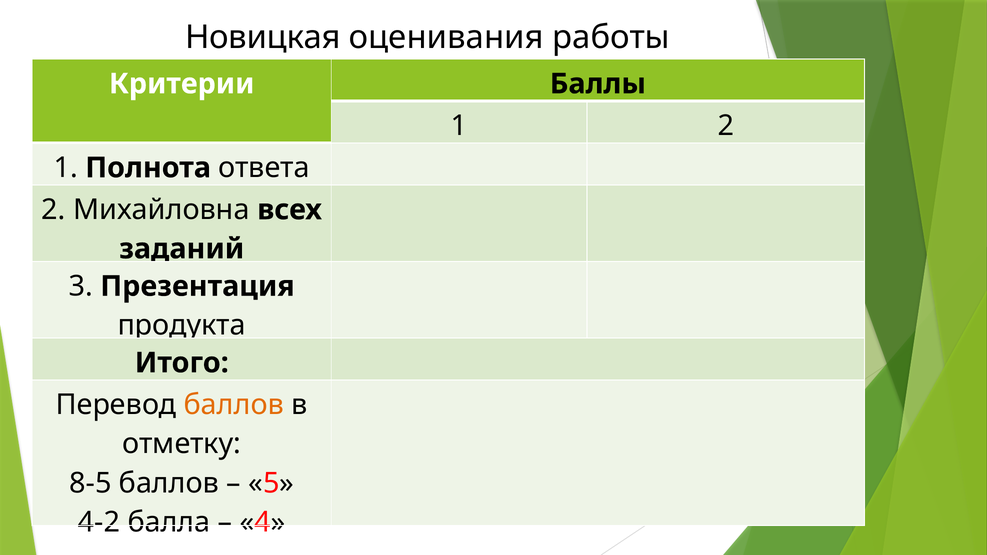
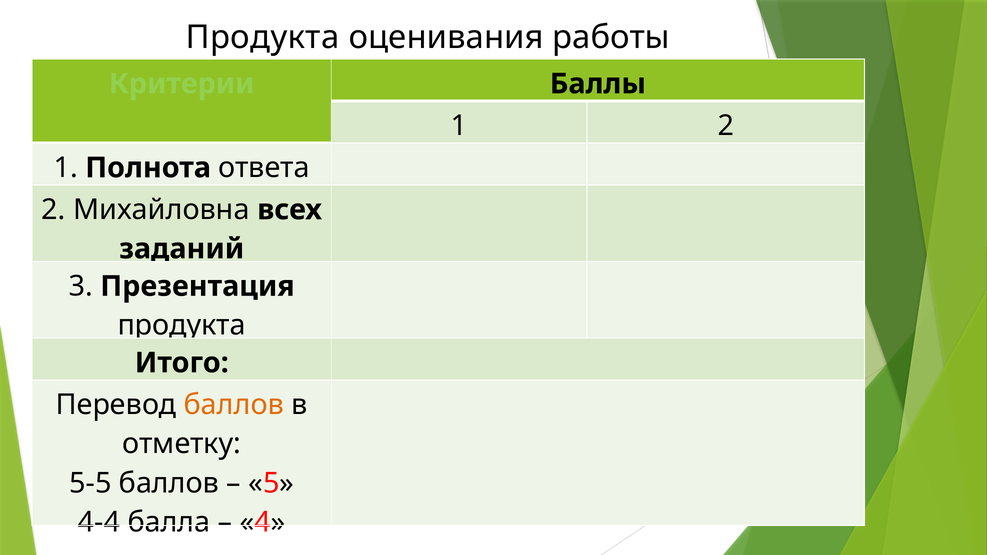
Новицкая at (263, 37): Новицкая -> Продукта
Критерии colour: white -> light green
8-5: 8-5 -> 5-5
4-2: 4-2 -> 4-4
